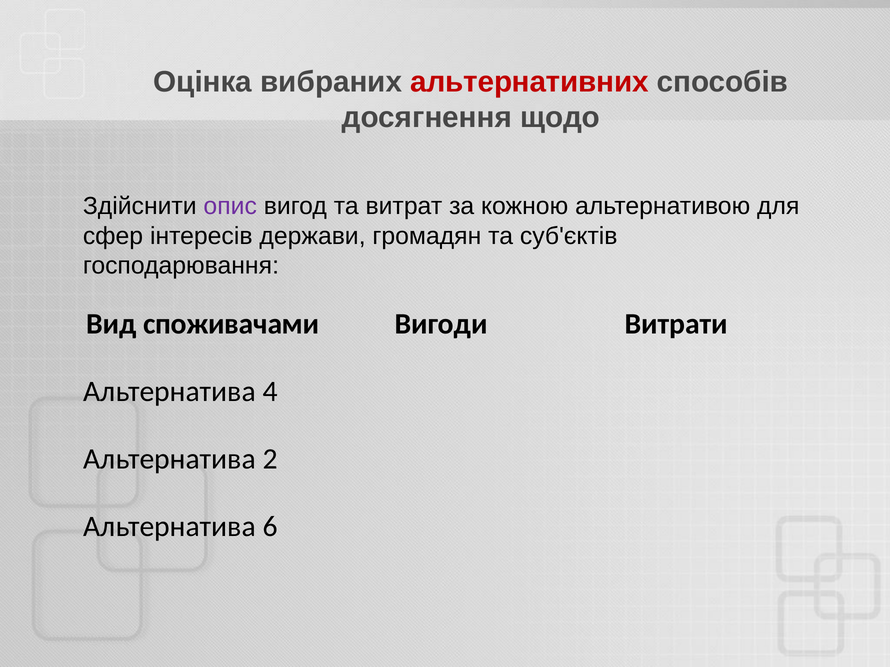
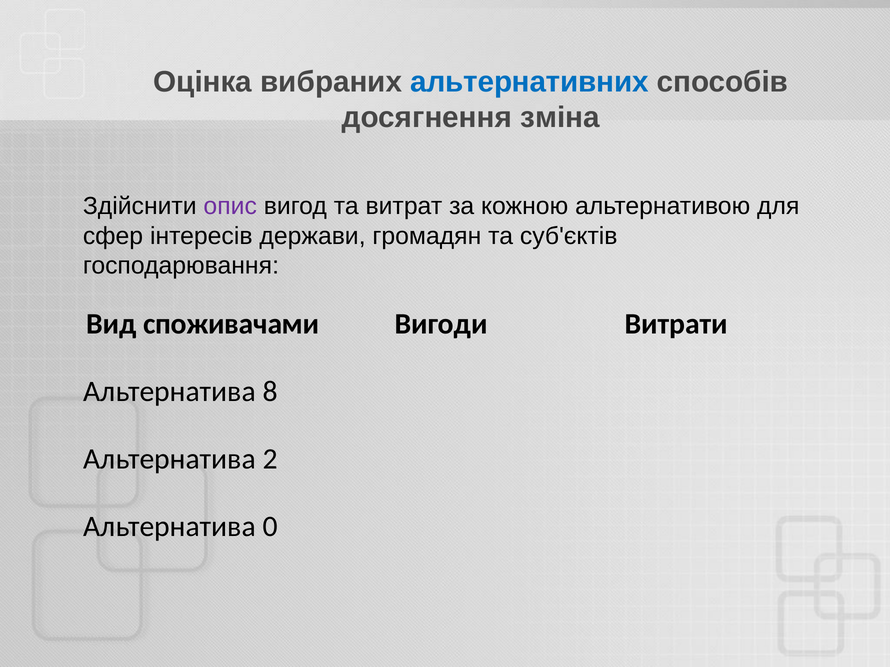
альтернативних colour: red -> blue
щодо: щодо -> зміна
4: 4 -> 8
6: 6 -> 0
